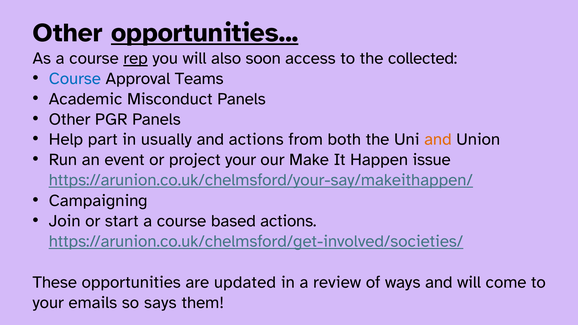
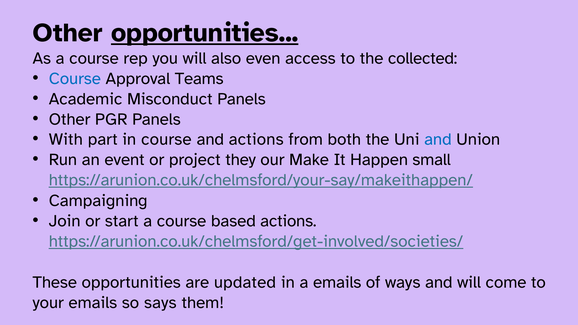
rep underline: present -> none
soon: soon -> even
Help: Help -> With
in usually: usually -> course
and at (438, 139) colour: orange -> blue
project your: your -> they
issue: issue -> small
a review: review -> emails
